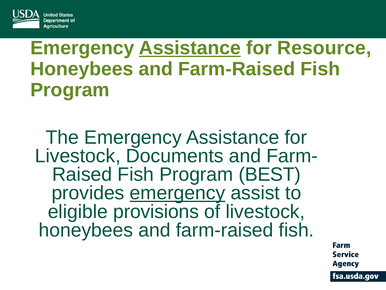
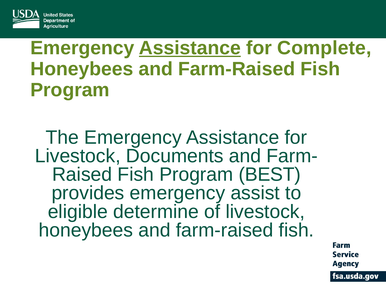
Resource: Resource -> Complete
emergency at (177, 193) underline: present -> none
provisions: provisions -> determine
